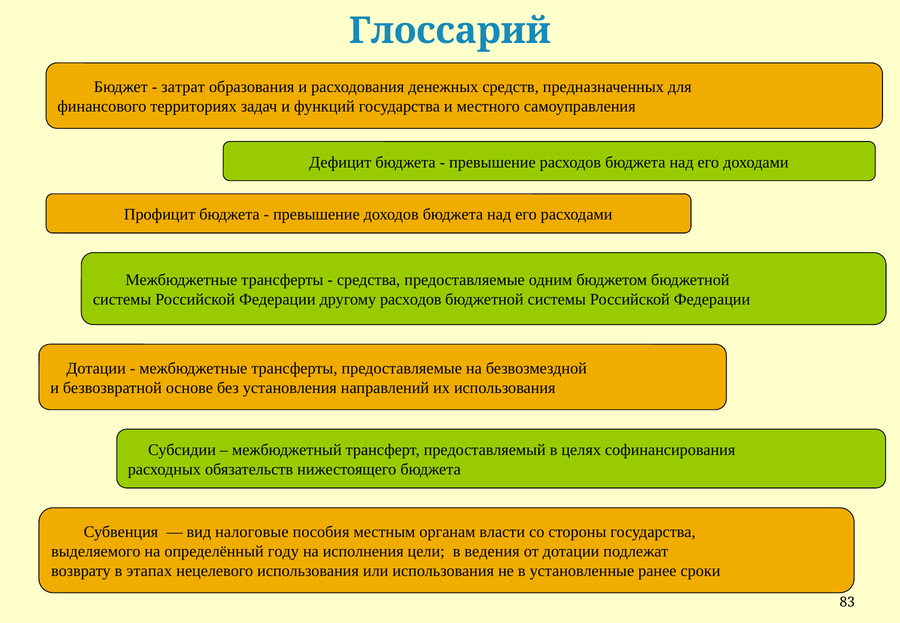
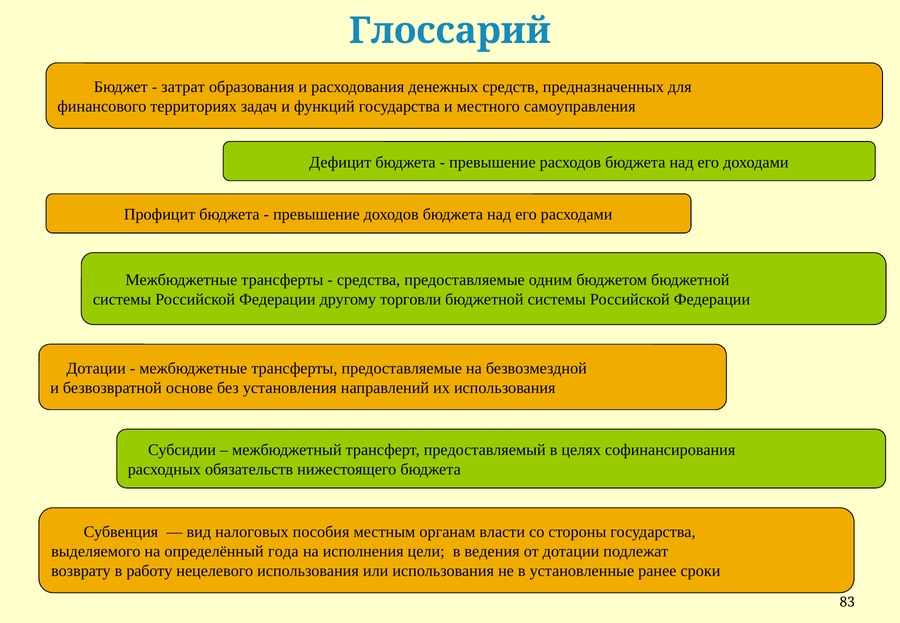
другому расходов: расходов -> торговли
налоговые: налоговые -> налоговых
году: году -> года
этапах: этапах -> работу
